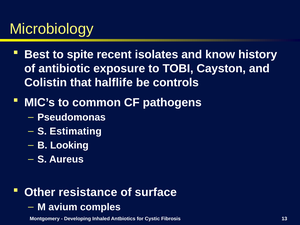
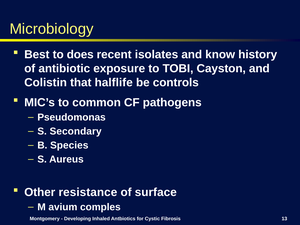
spite: spite -> does
Estimating: Estimating -> Secondary
Looking: Looking -> Species
